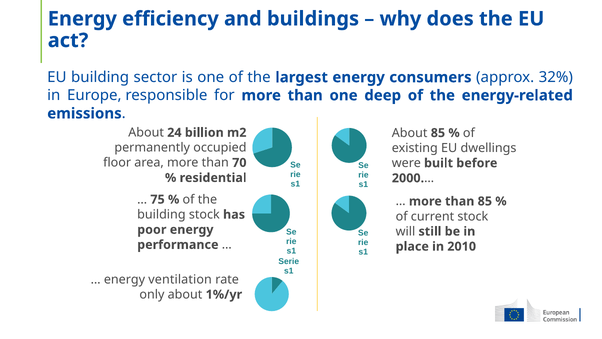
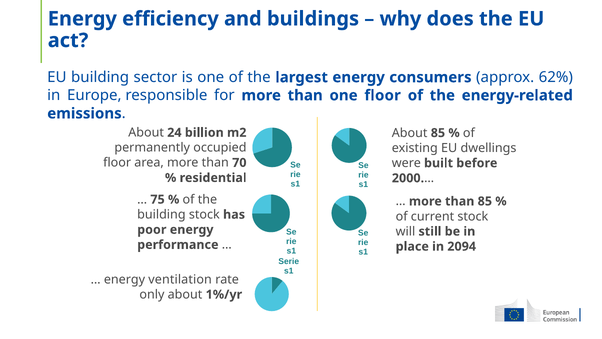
32%: 32% -> 62%
one deep: deep -> floor
2010: 2010 -> 2094
